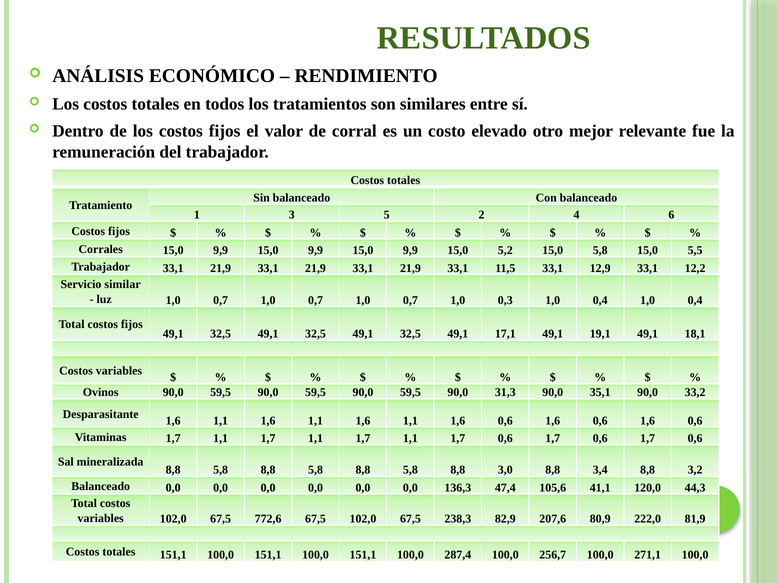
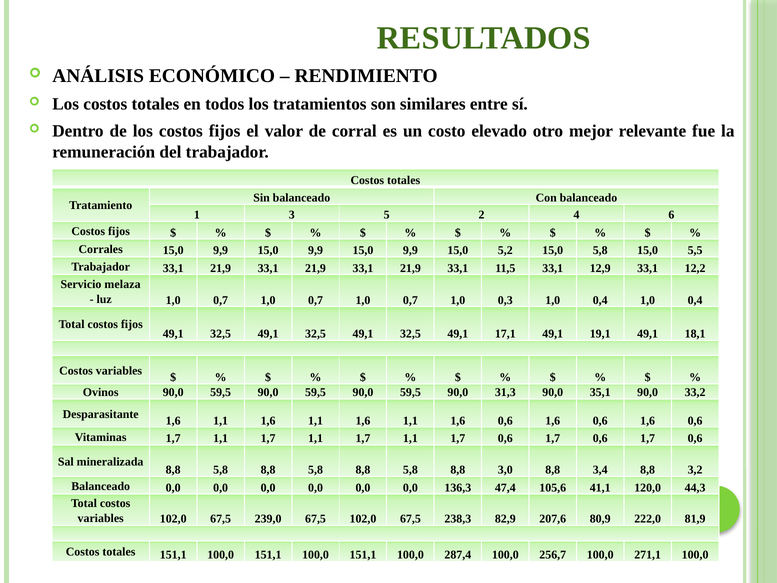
similar: similar -> melaza
772,6: 772,6 -> 239,0
